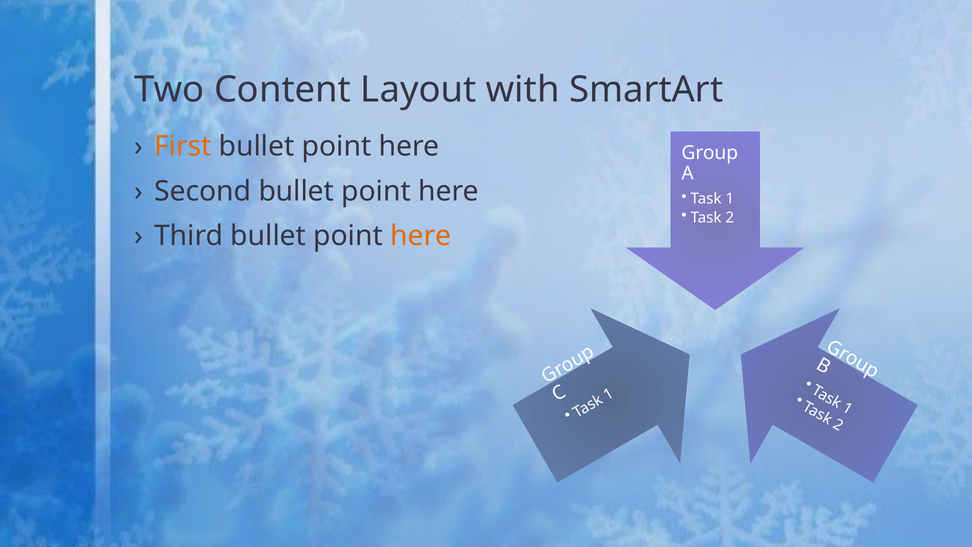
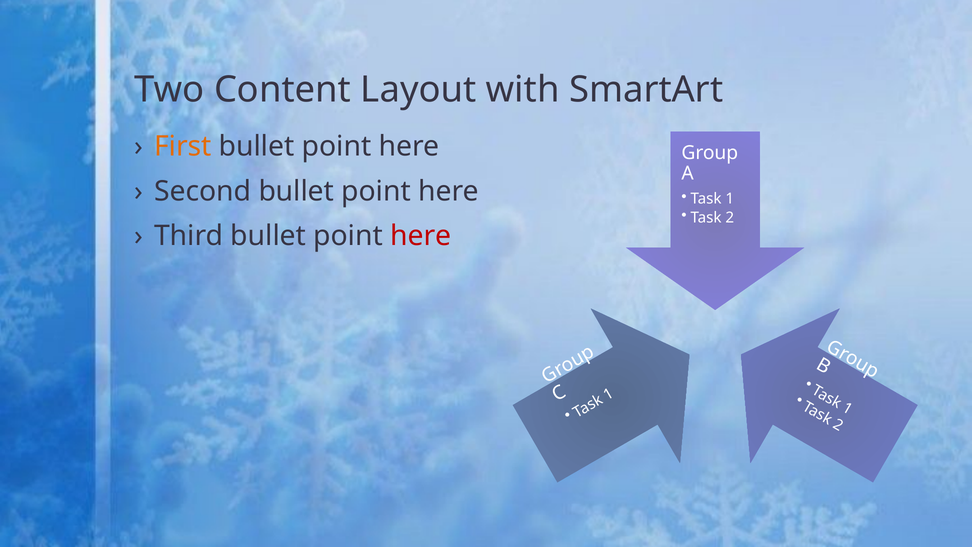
here at (421, 236) colour: orange -> red
